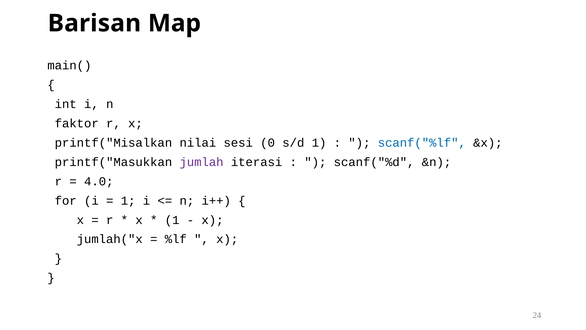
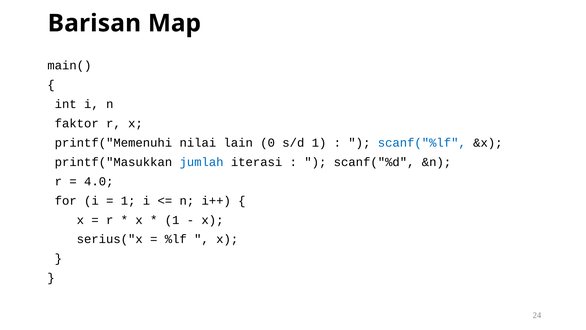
printf("Misalkan: printf("Misalkan -> printf("Memenuhi
sesi: sesi -> lain
jumlah colour: purple -> blue
jumlah("x: jumlah("x -> serius("x
